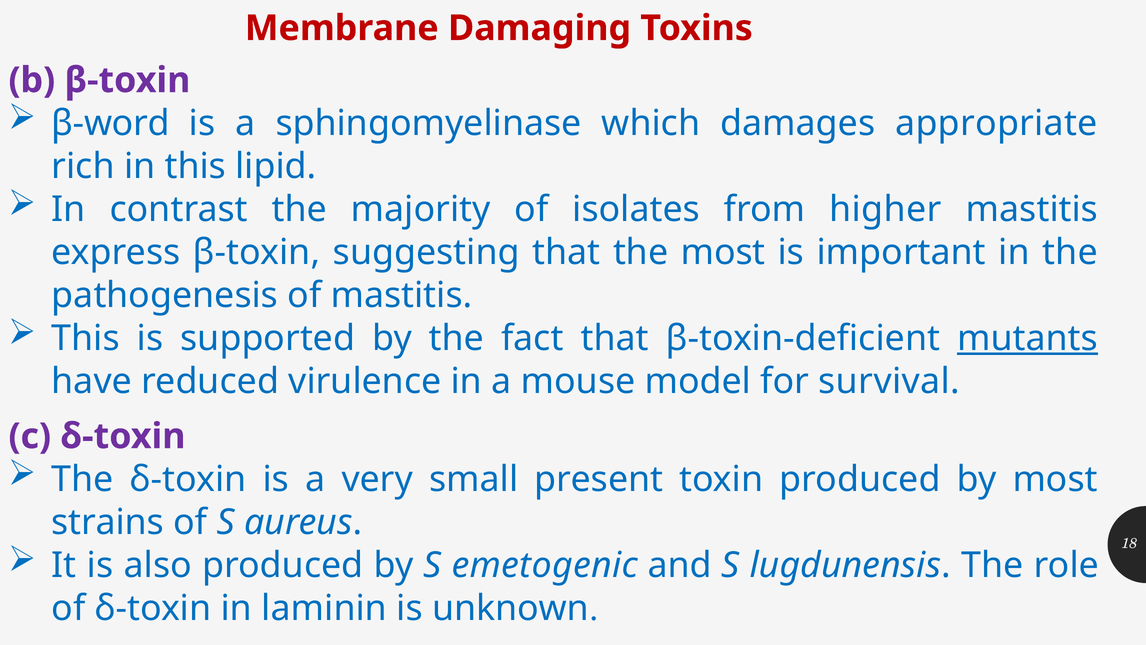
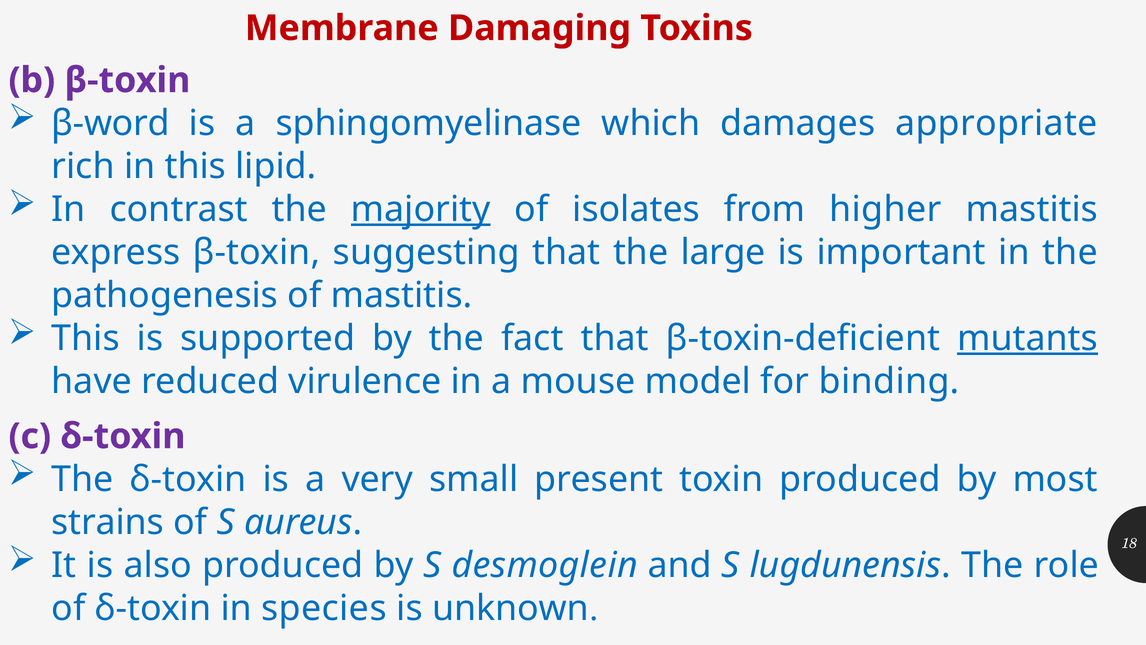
majority underline: none -> present
the most: most -> large
survival: survival -> binding
emetogenic: emetogenic -> desmoglein
laminin: laminin -> species
